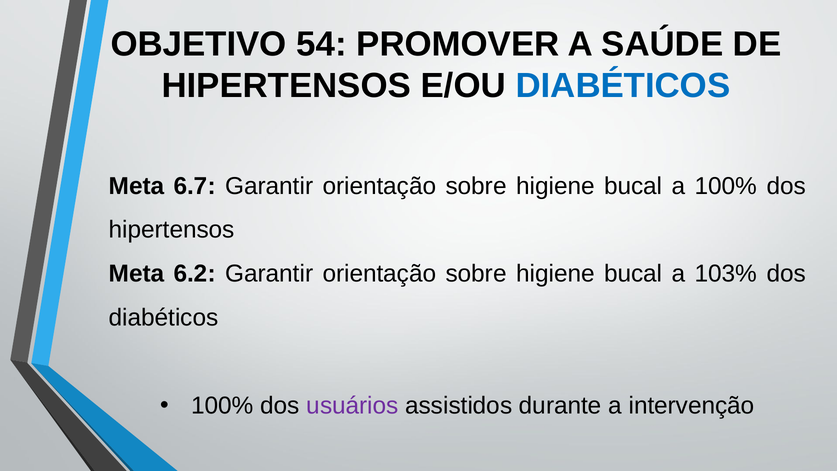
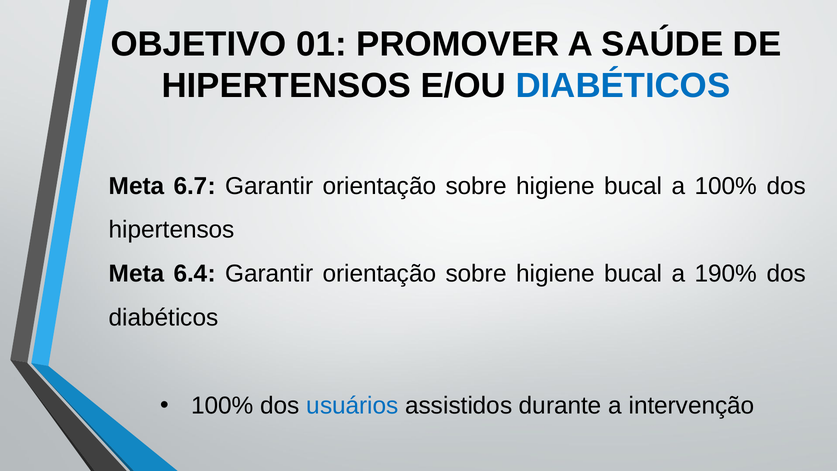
54: 54 -> 01
6.2: 6.2 -> 6.4
103%: 103% -> 190%
usuários colour: purple -> blue
